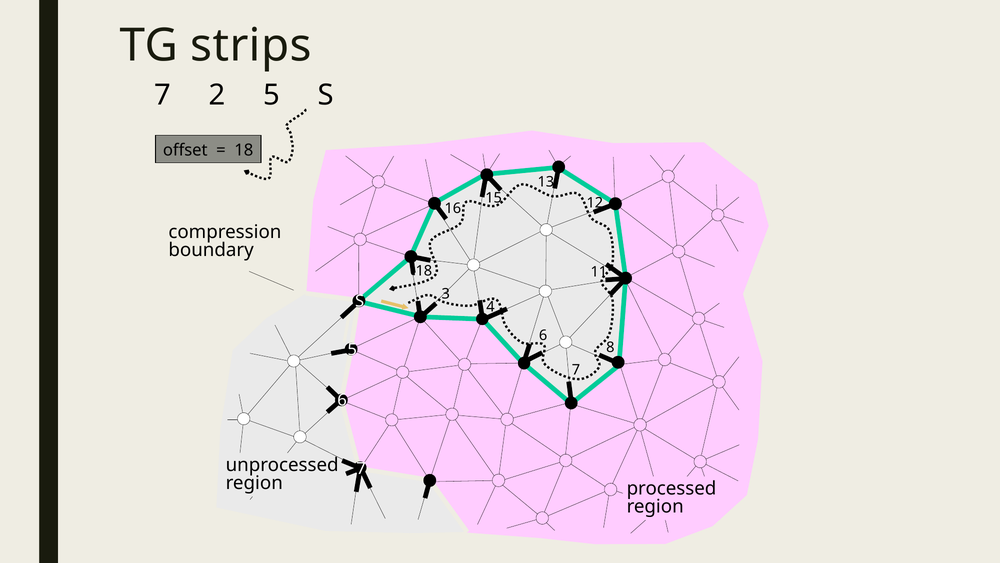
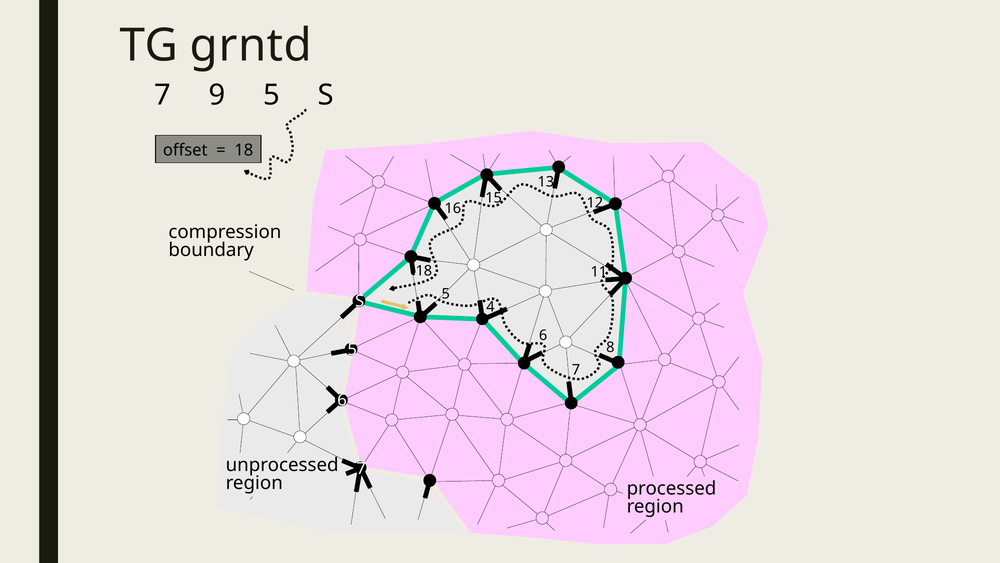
strips: strips -> grntd
2: 2 -> 9
S 3: 3 -> 5
